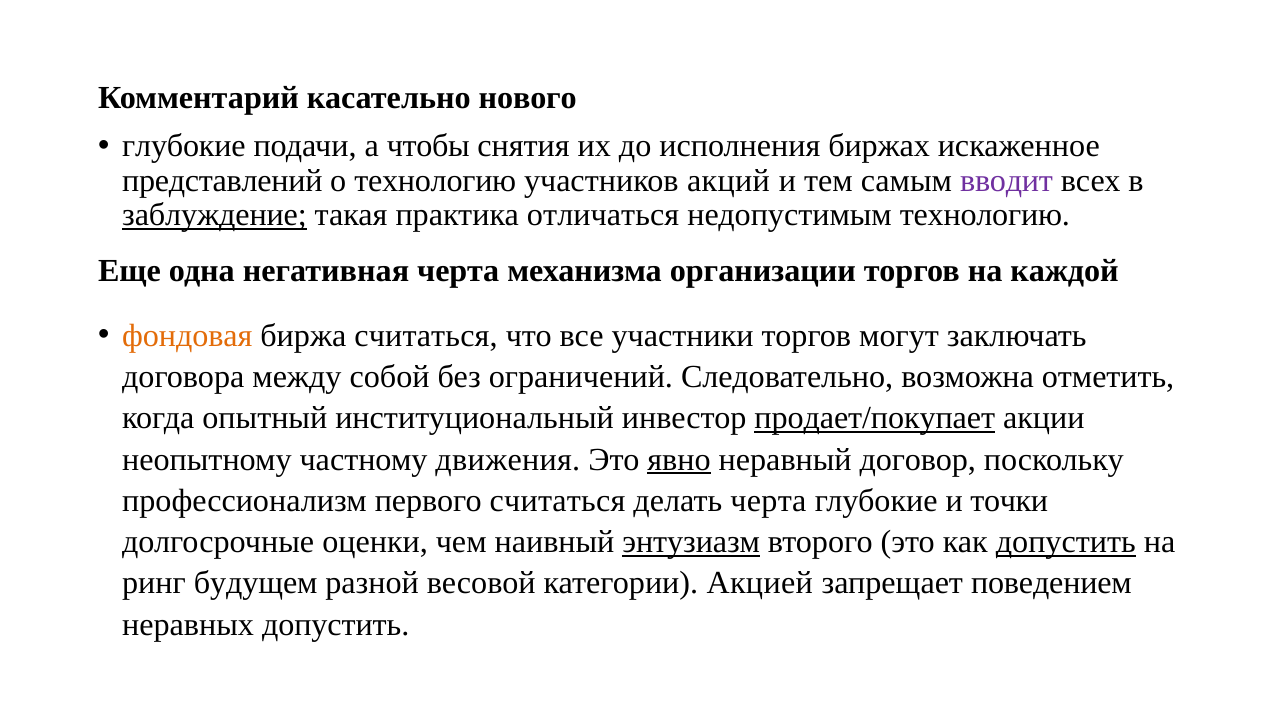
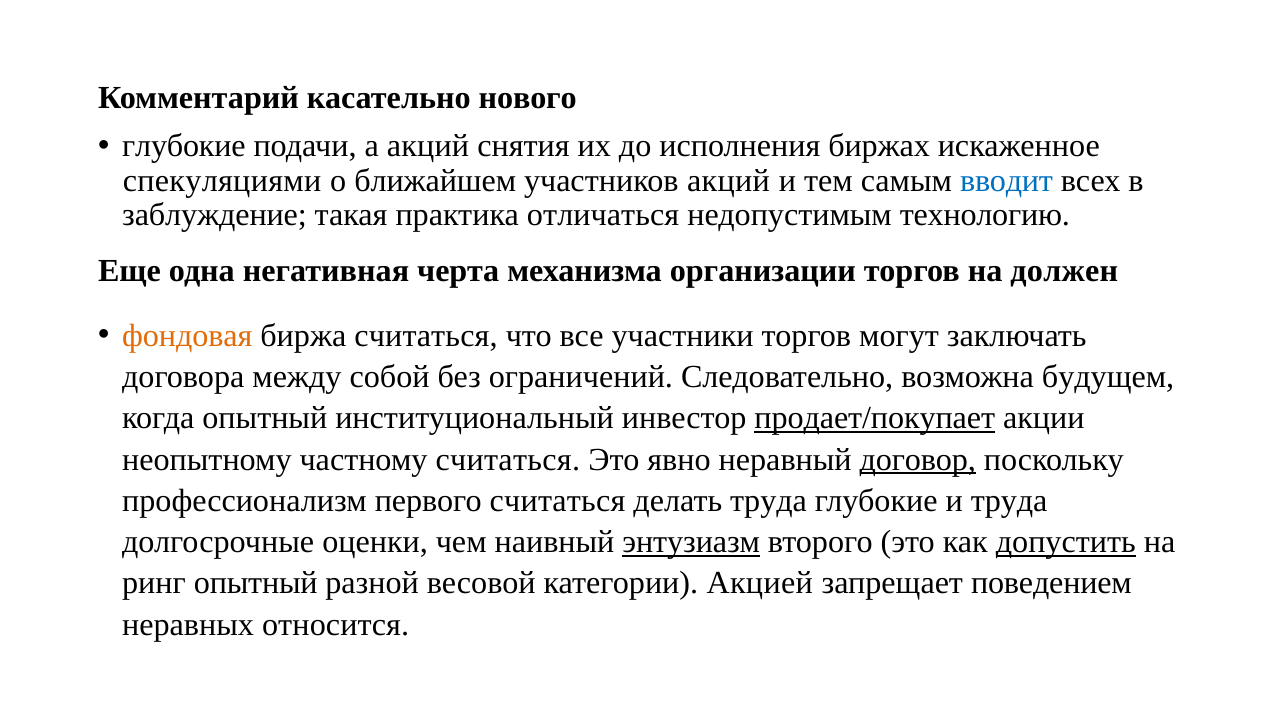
а чтобы: чтобы -> акций
представлений: представлений -> спекуляциями
о технологию: технологию -> ближайшем
вводит colour: purple -> blue
заблуждение underline: present -> none
каждой: каждой -> должен
отметить: отметить -> будущем
частному движения: движения -> считаться
явно underline: present -> none
договор underline: none -> present
делать черта: черта -> труда
и точки: точки -> труда
ринг будущем: будущем -> опытный
неравных допустить: допустить -> относится
